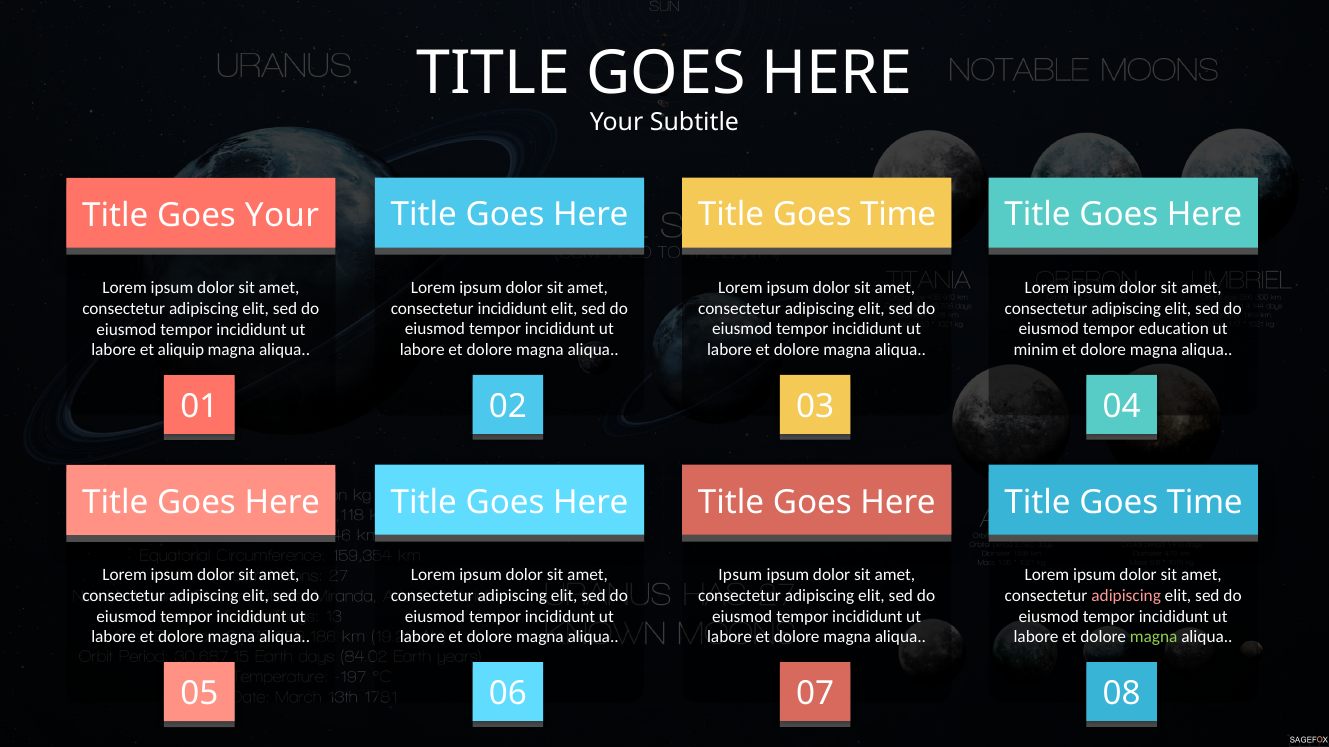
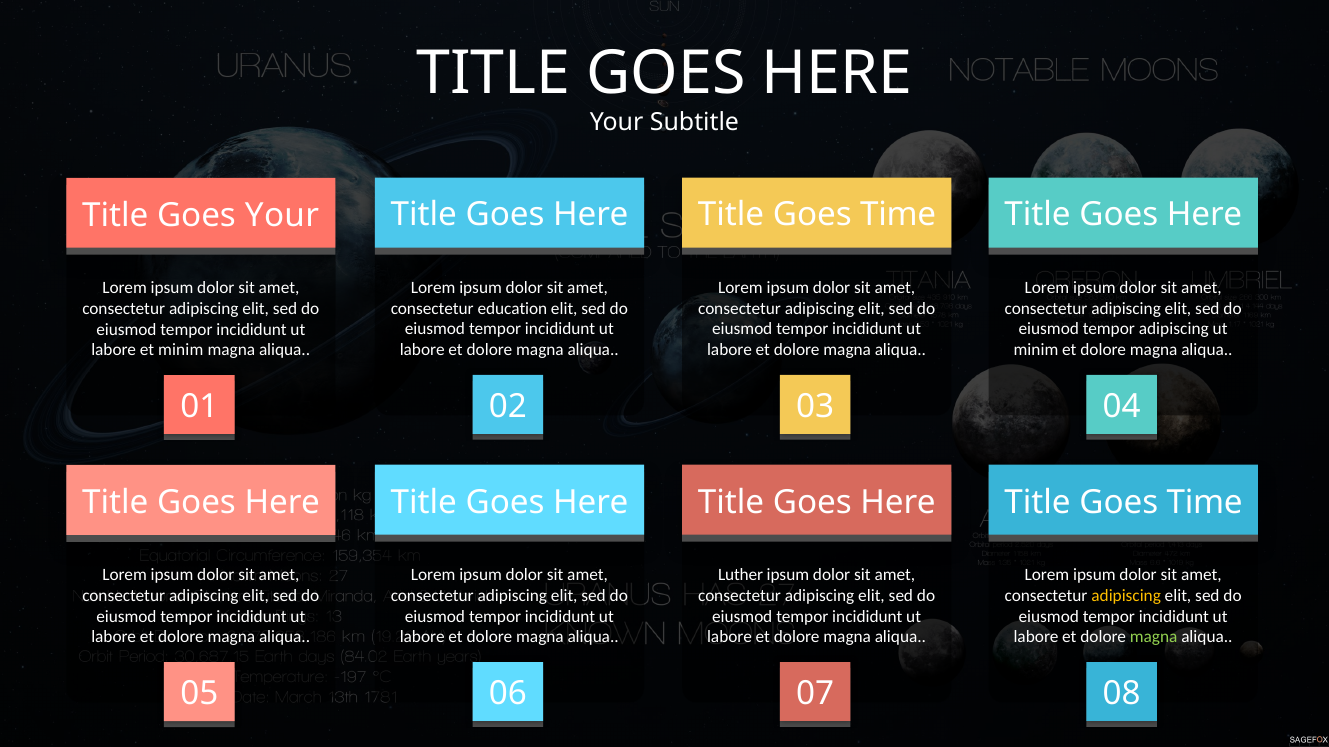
consectetur incididunt: incididunt -> education
tempor education: education -> adipiscing
et aliquip: aliquip -> minim
Ipsum at (740, 575): Ipsum -> Luther
adipiscing at (1126, 596) colour: pink -> yellow
